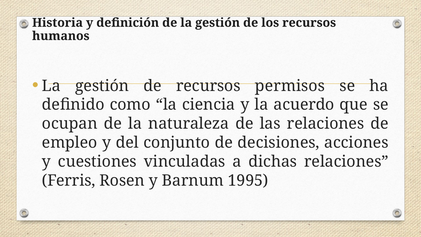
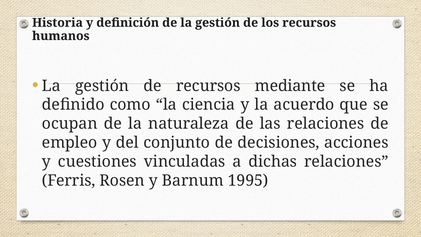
permisos: permisos -> mediante
